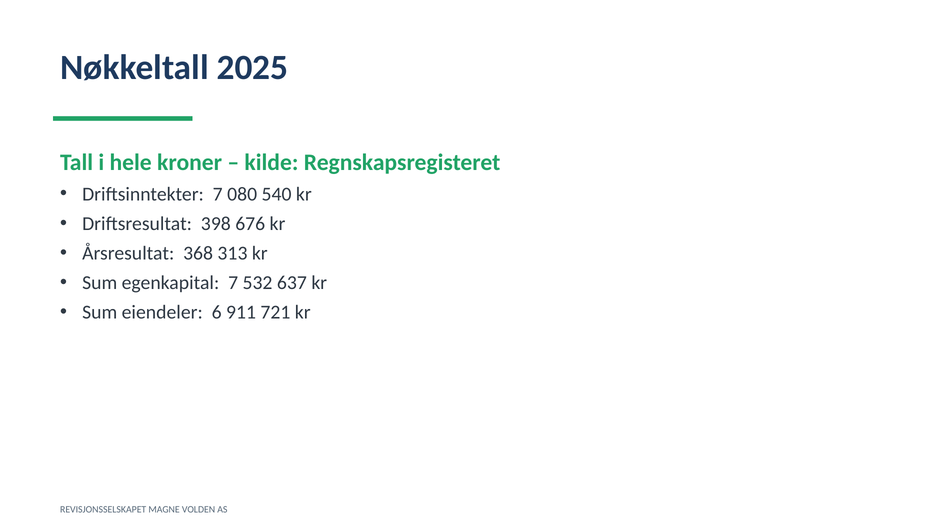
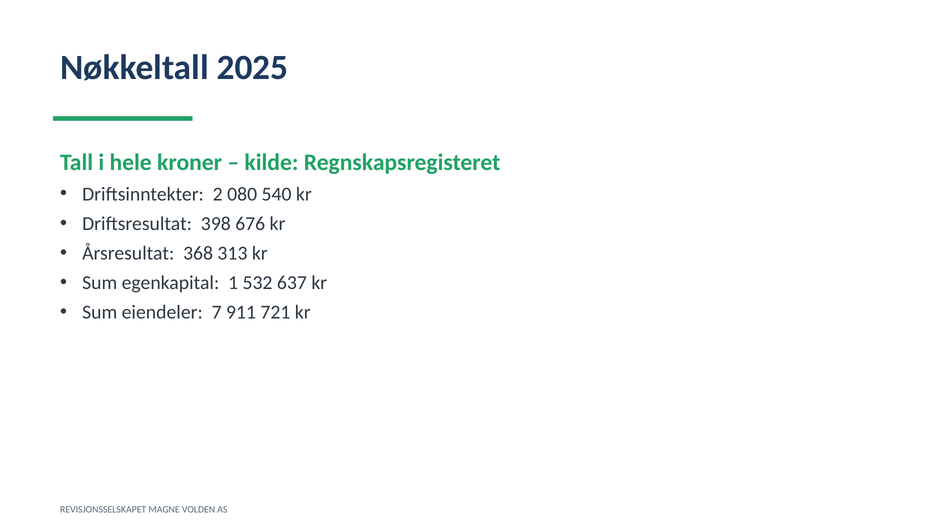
Driftsinntekter 7: 7 -> 2
egenkapital 7: 7 -> 1
6: 6 -> 7
